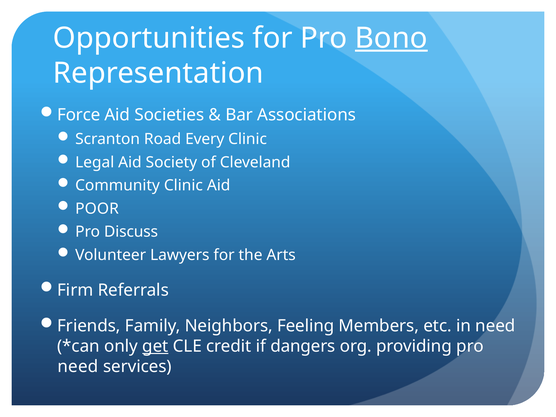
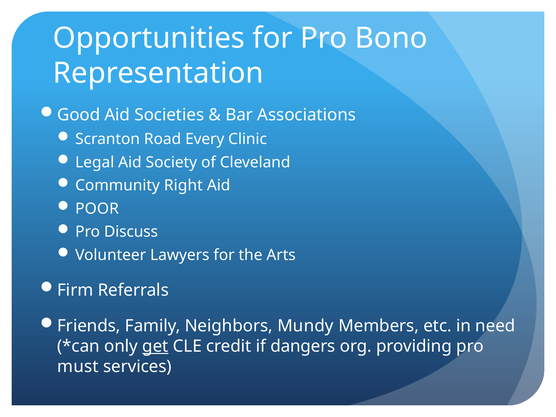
Bono underline: present -> none
Force: Force -> Good
Community Clinic: Clinic -> Right
Feeling: Feeling -> Mundy
need at (78, 367): need -> must
